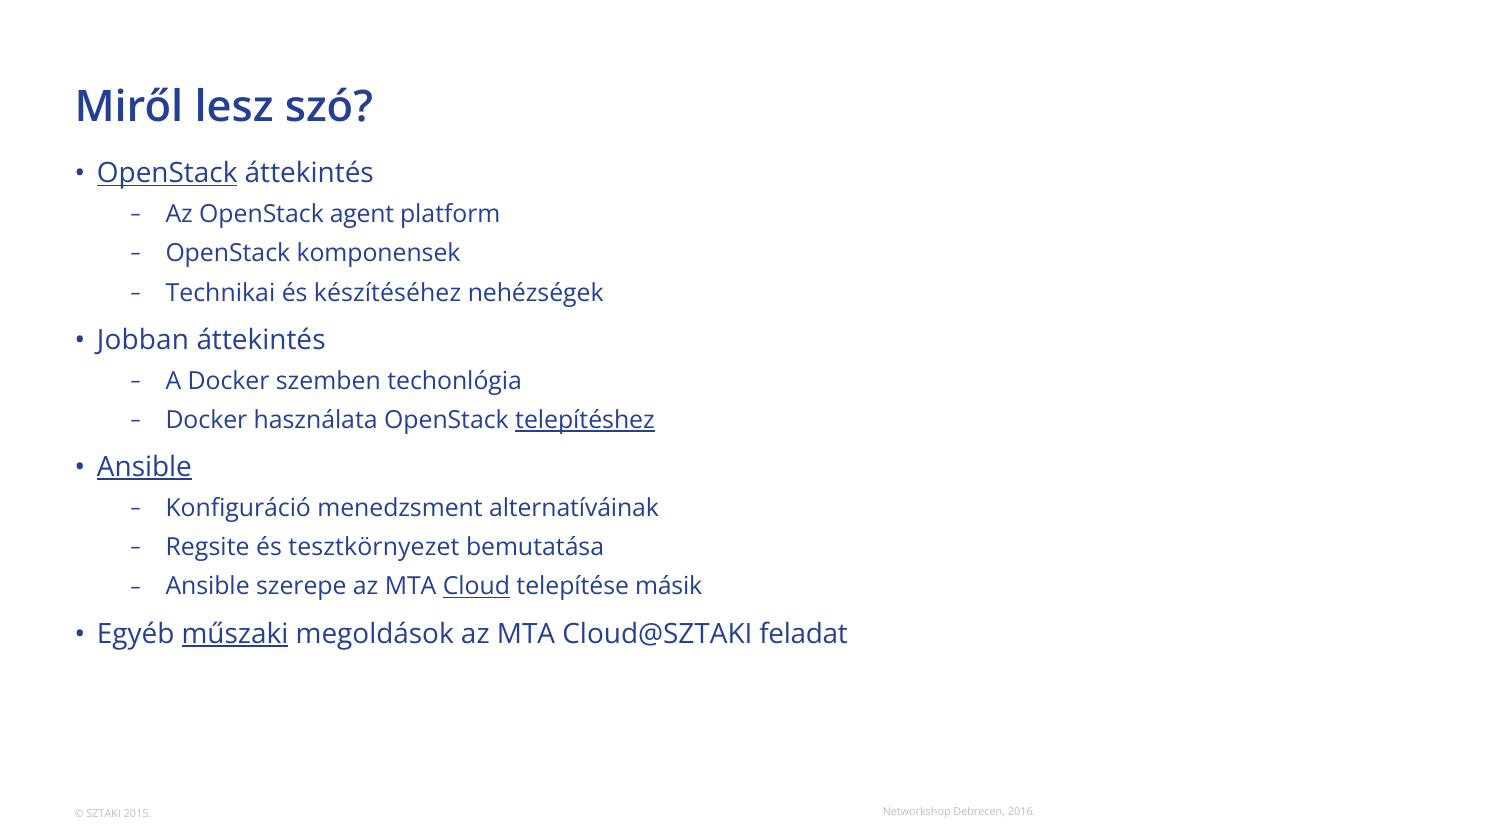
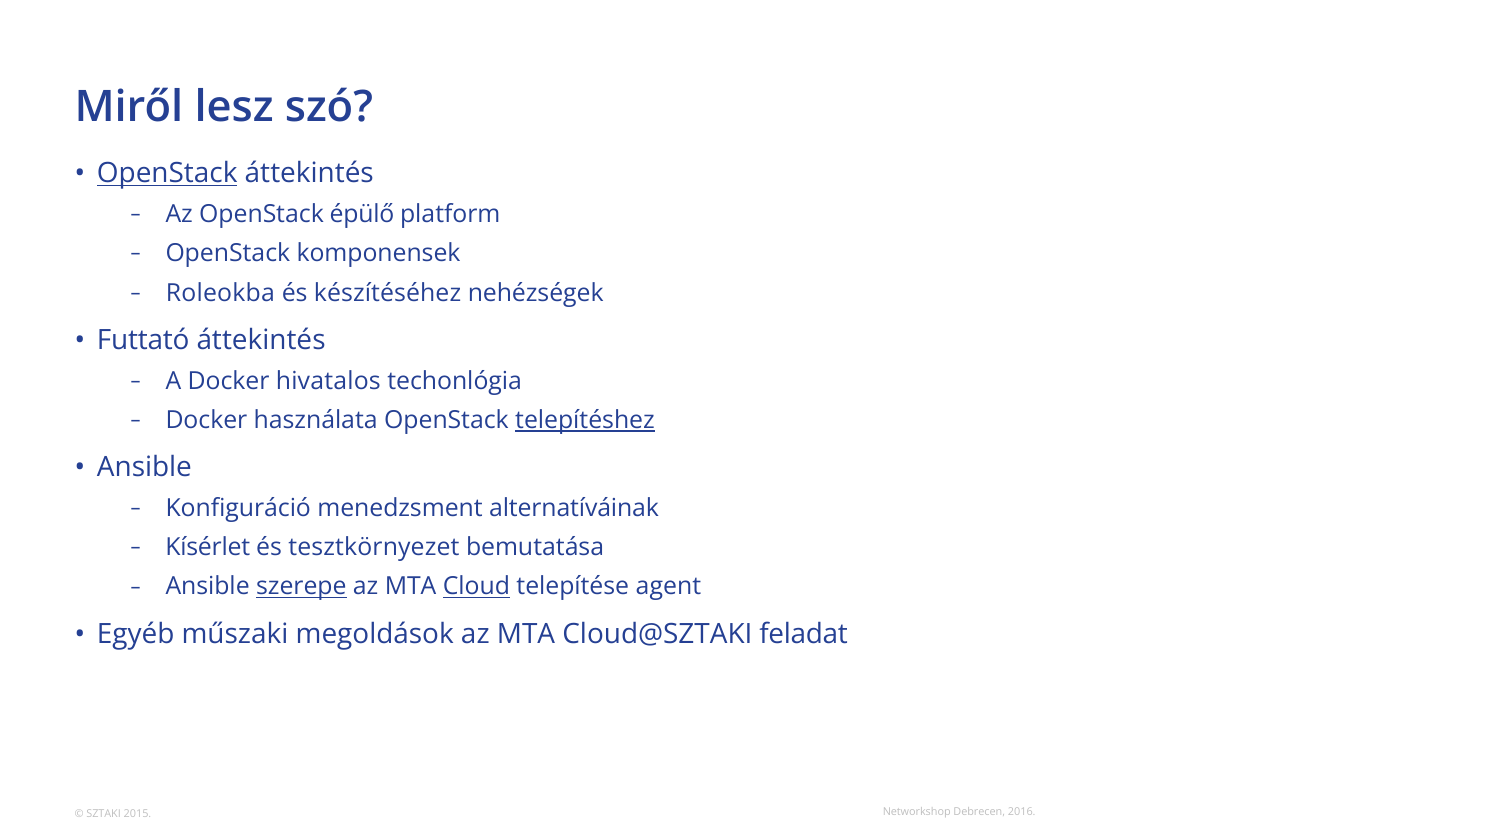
agent: agent -> épülő
Technikai: Technikai -> Roleokba
Jobban: Jobban -> Futtató
szemben: szemben -> hivatalos
Ansible at (144, 468) underline: present -> none
Regsite: Regsite -> Kísérlet
szerepe underline: none -> present
másik: másik -> agent
műszaki underline: present -> none
